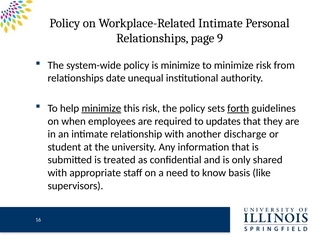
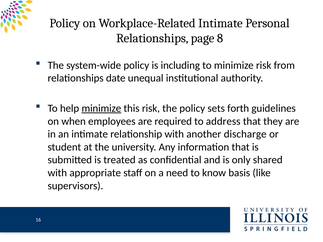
9: 9 -> 8
is minimize: minimize -> including
forth underline: present -> none
updates: updates -> address
